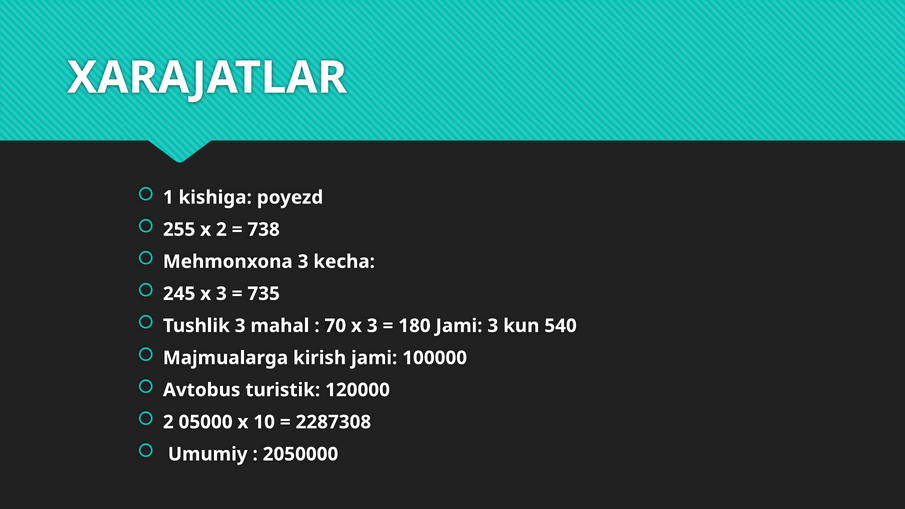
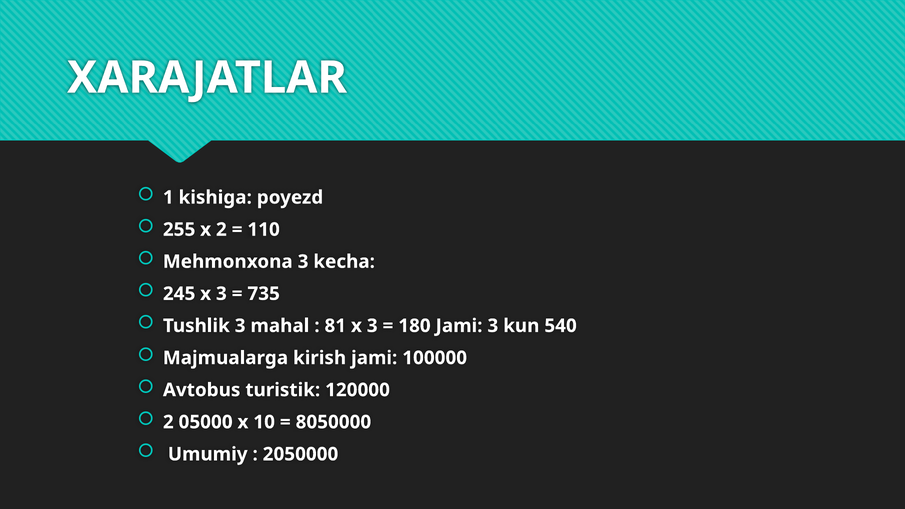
738: 738 -> 110
70: 70 -> 81
2287308: 2287308 -> 8050000
